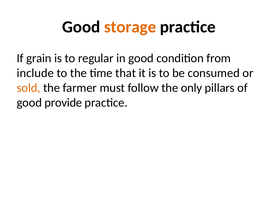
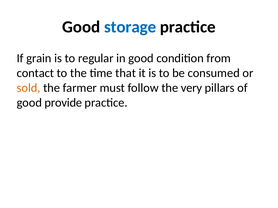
storage colour: orange -> blue
include: include -> contact
only: only -> very
